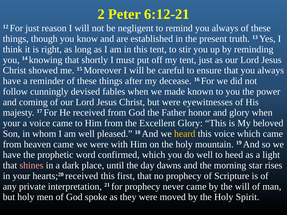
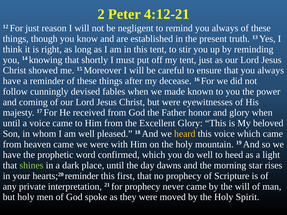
6:12-21: 6:12-21 -> 4:12-21
your at (12, 123): your -> until
shines colour: pink -> light green
hearts;20 received: received -> reminder
